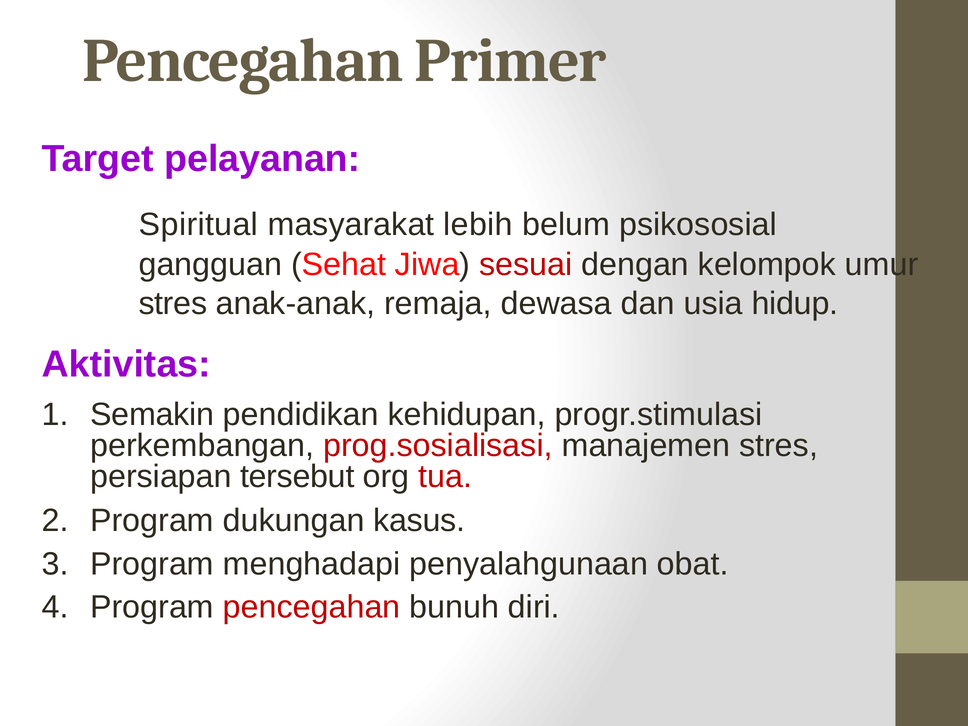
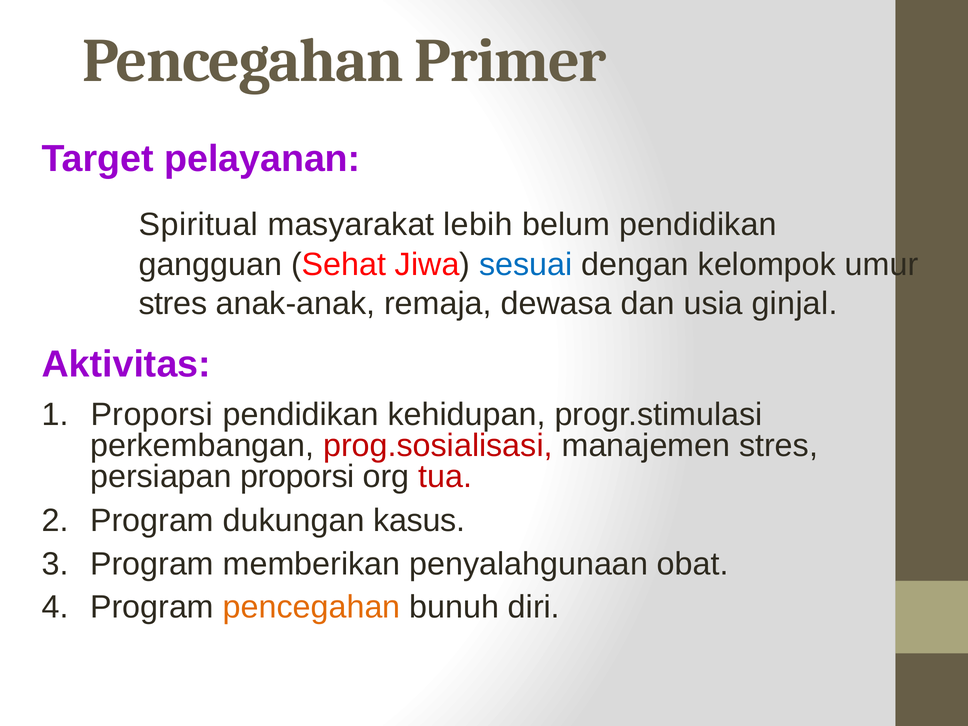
belum psikososial: psikososial -> pendidikan
sesuai colour: red -> blue
hidup: hidup -> ginjal
Semakin at (152, 415): Semakin -> Proporsi
persiapan tersebut: tersebut -> proporsi
menghadapi: menghadapi -> memberikan
pencegahan at (312, 607) colour: red -> orange
